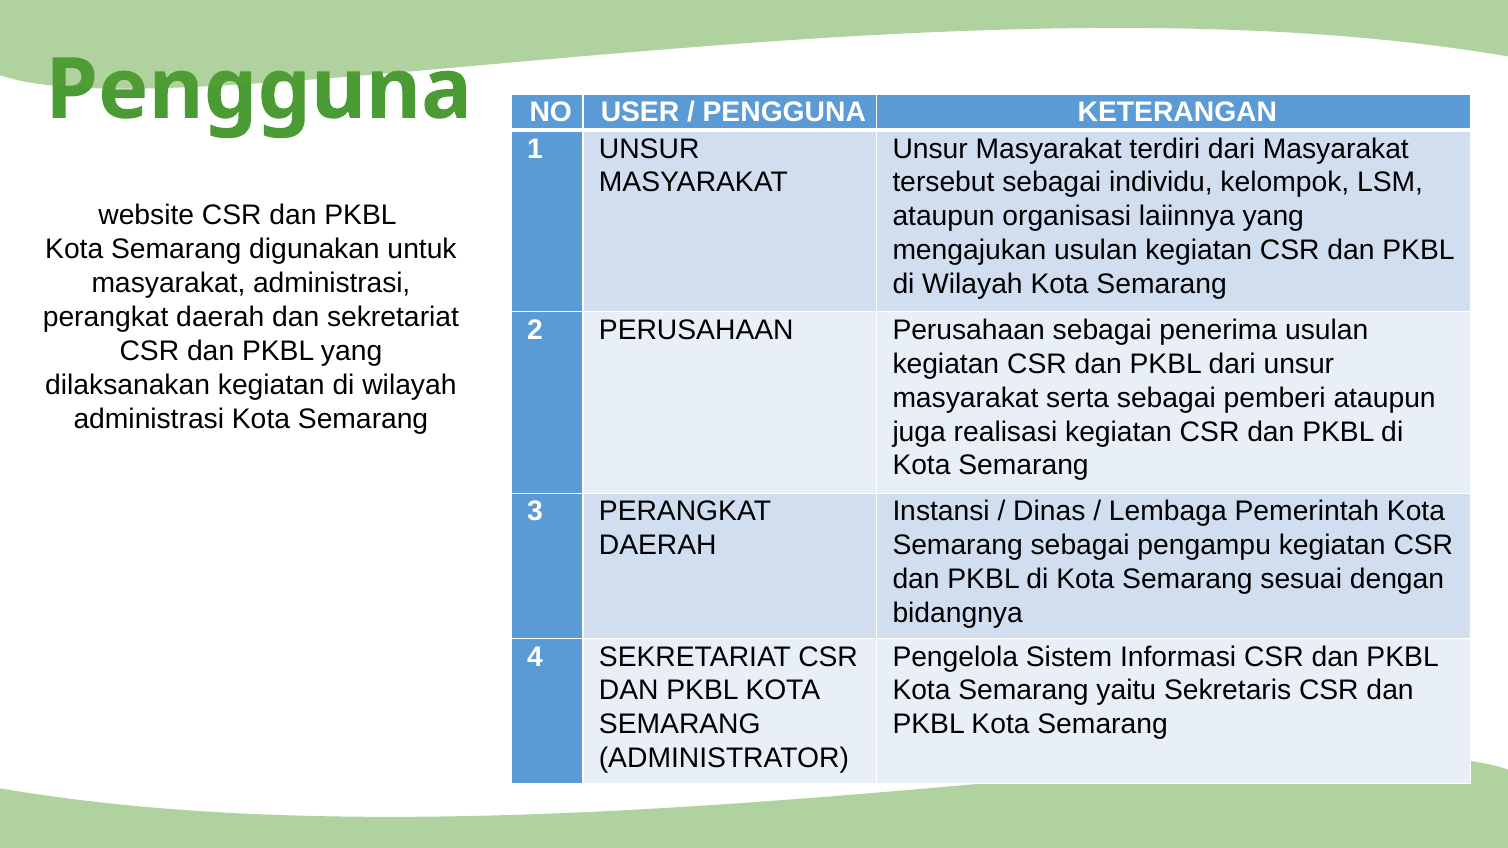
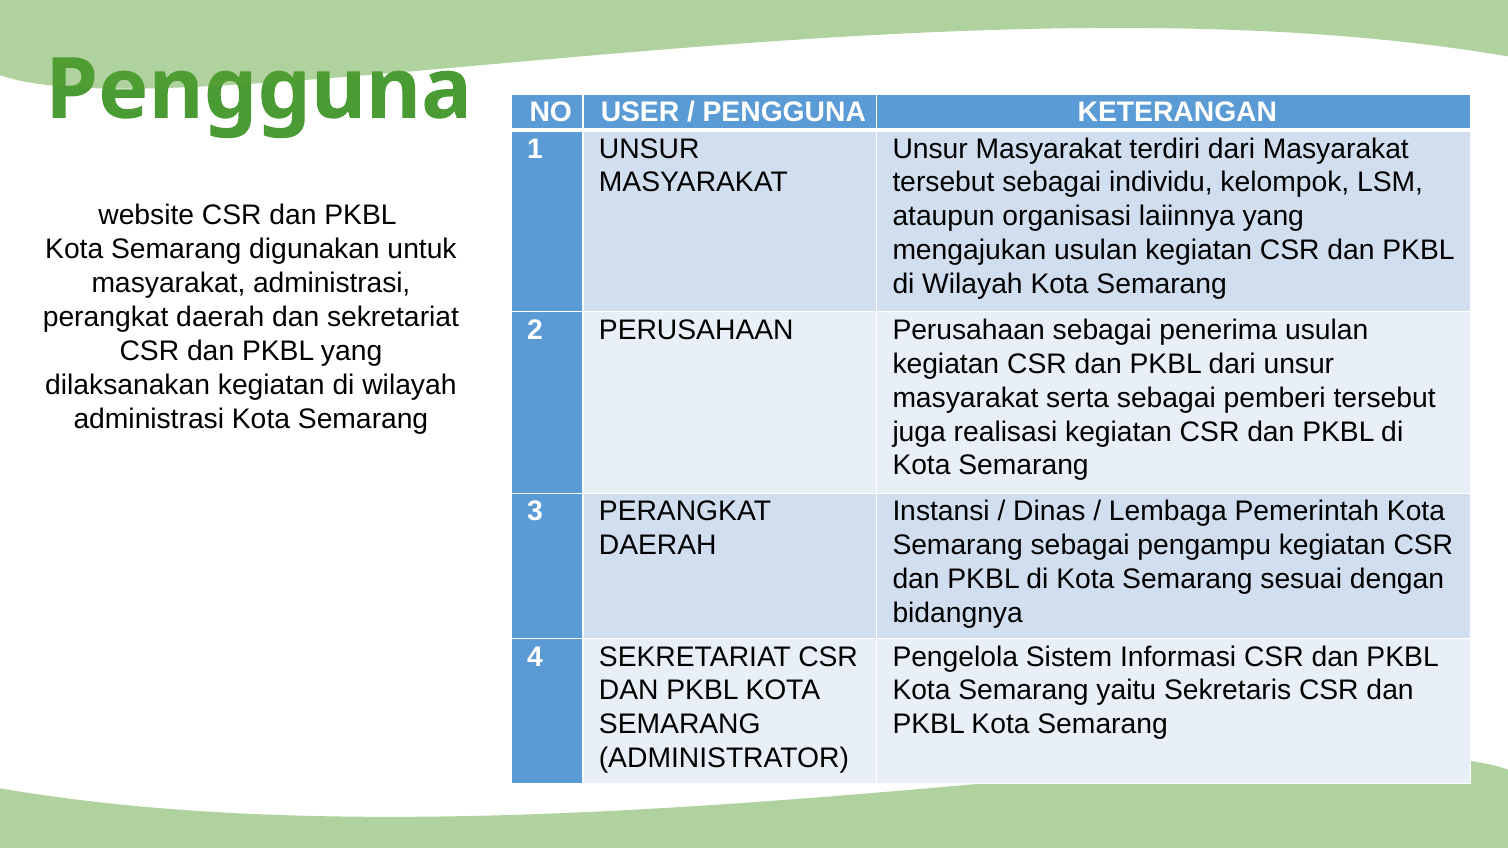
pemberi ataupun: ataupun -> tersebut
